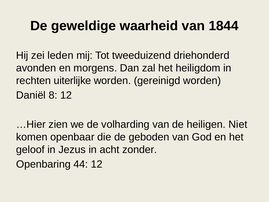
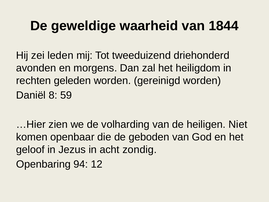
uiterlijke: uiterlijke -> geleden
8 12: 12 -> 59
zonder: zonder -> zondig
44: 44 -> 94
